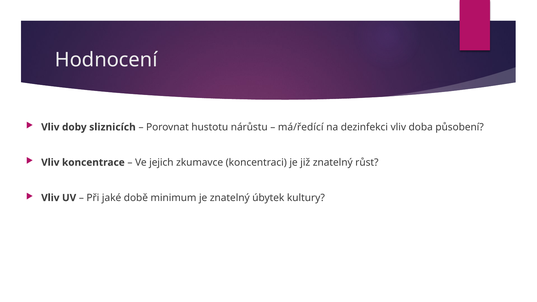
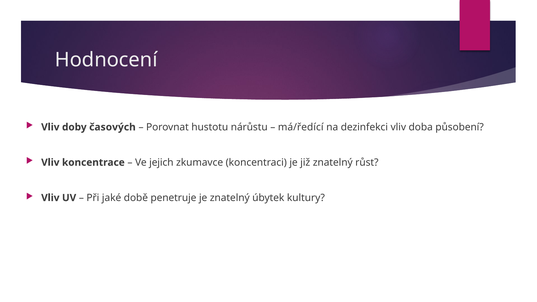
sliznicích: sliznicích -> časových
minimum: minimum -> penetruje
